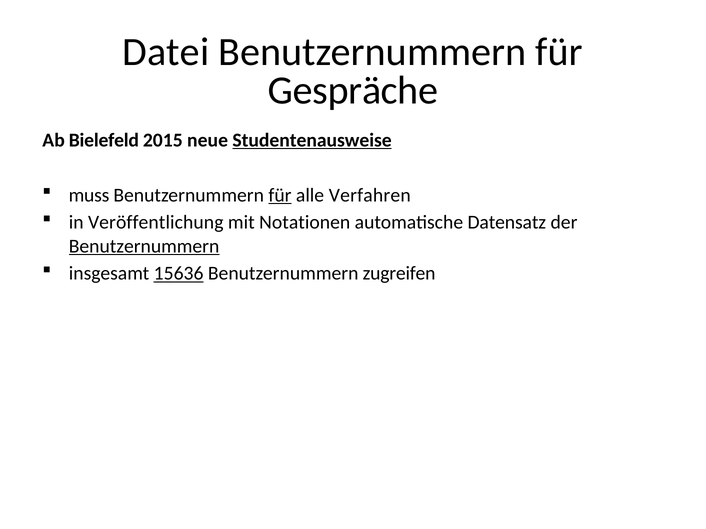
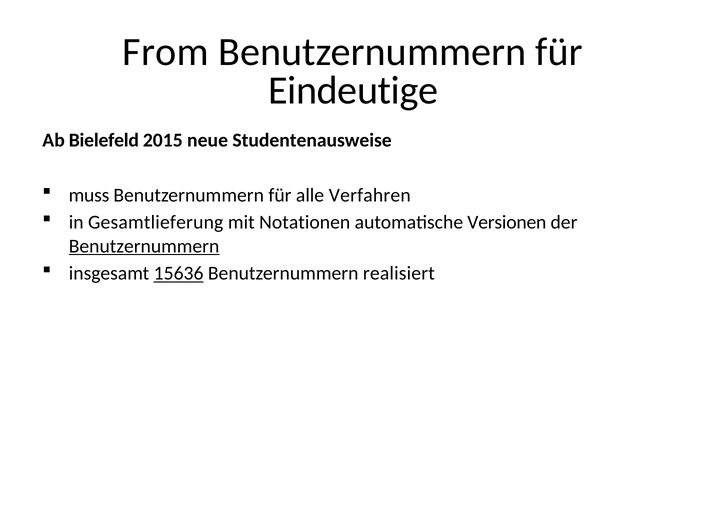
Datei: Datei -> From
Gespräche: Gespräche -> Eindeutige
Studentenausweise underline: present -> none
für at (280, 195) underline: present -> none
Veröffentlichung: Veröffentlichung -> Gesamtlieferung
Datensatz: Datensatz -> Versionen
zugreifen: zugreifen -> realisiert
